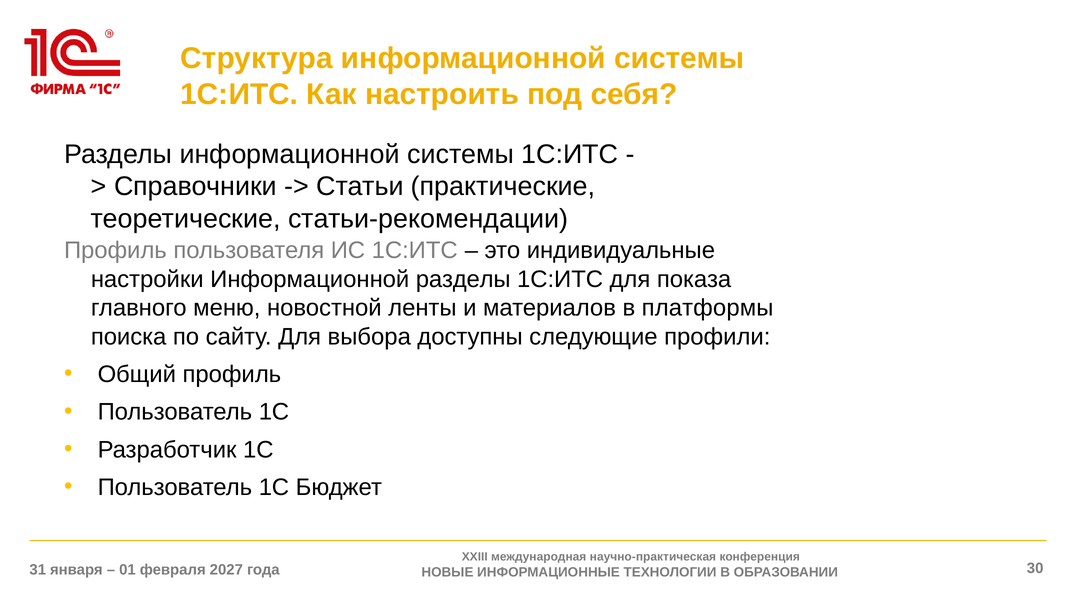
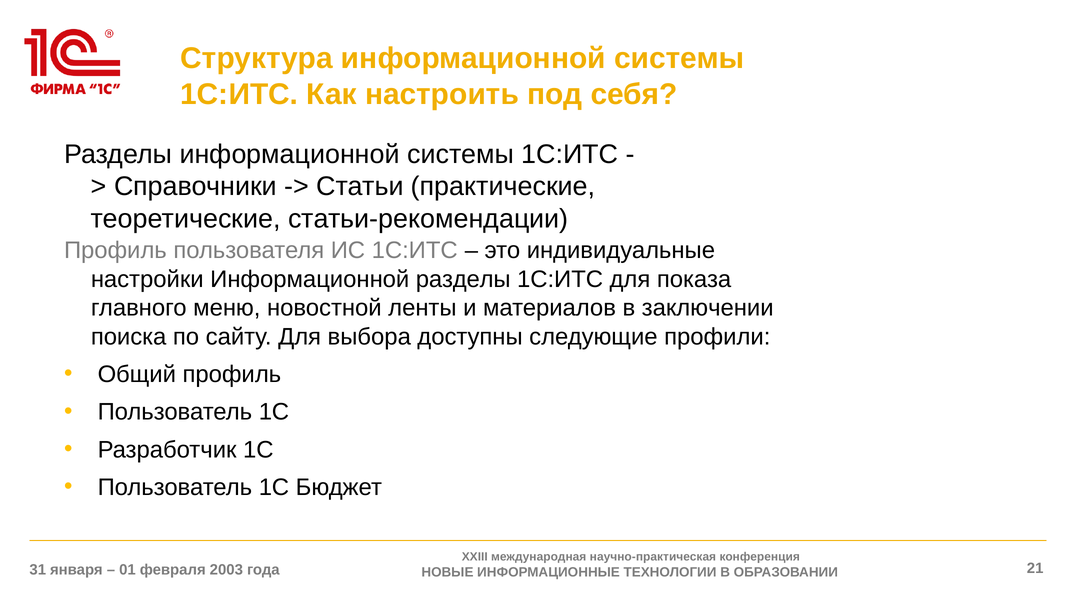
платформы: платформы -> заключении
2027: 2027 -> 2003
30: 30 -> 21
